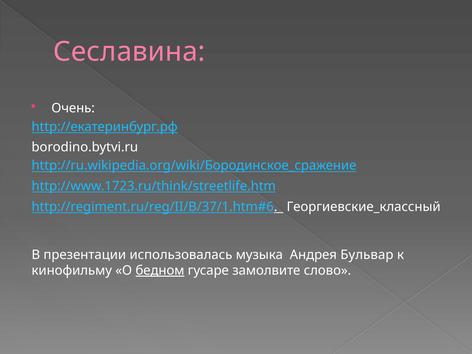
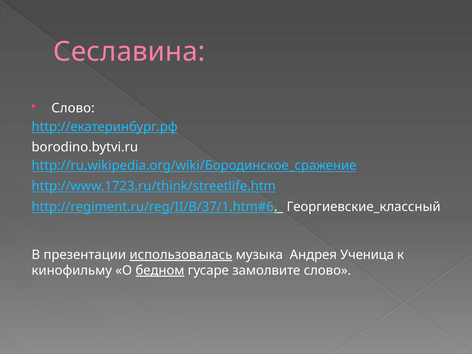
Очень at (73, 108): Очень -> Слово
использовалась underline: none -> present
Бульвар: Бульвар -> Ученица
